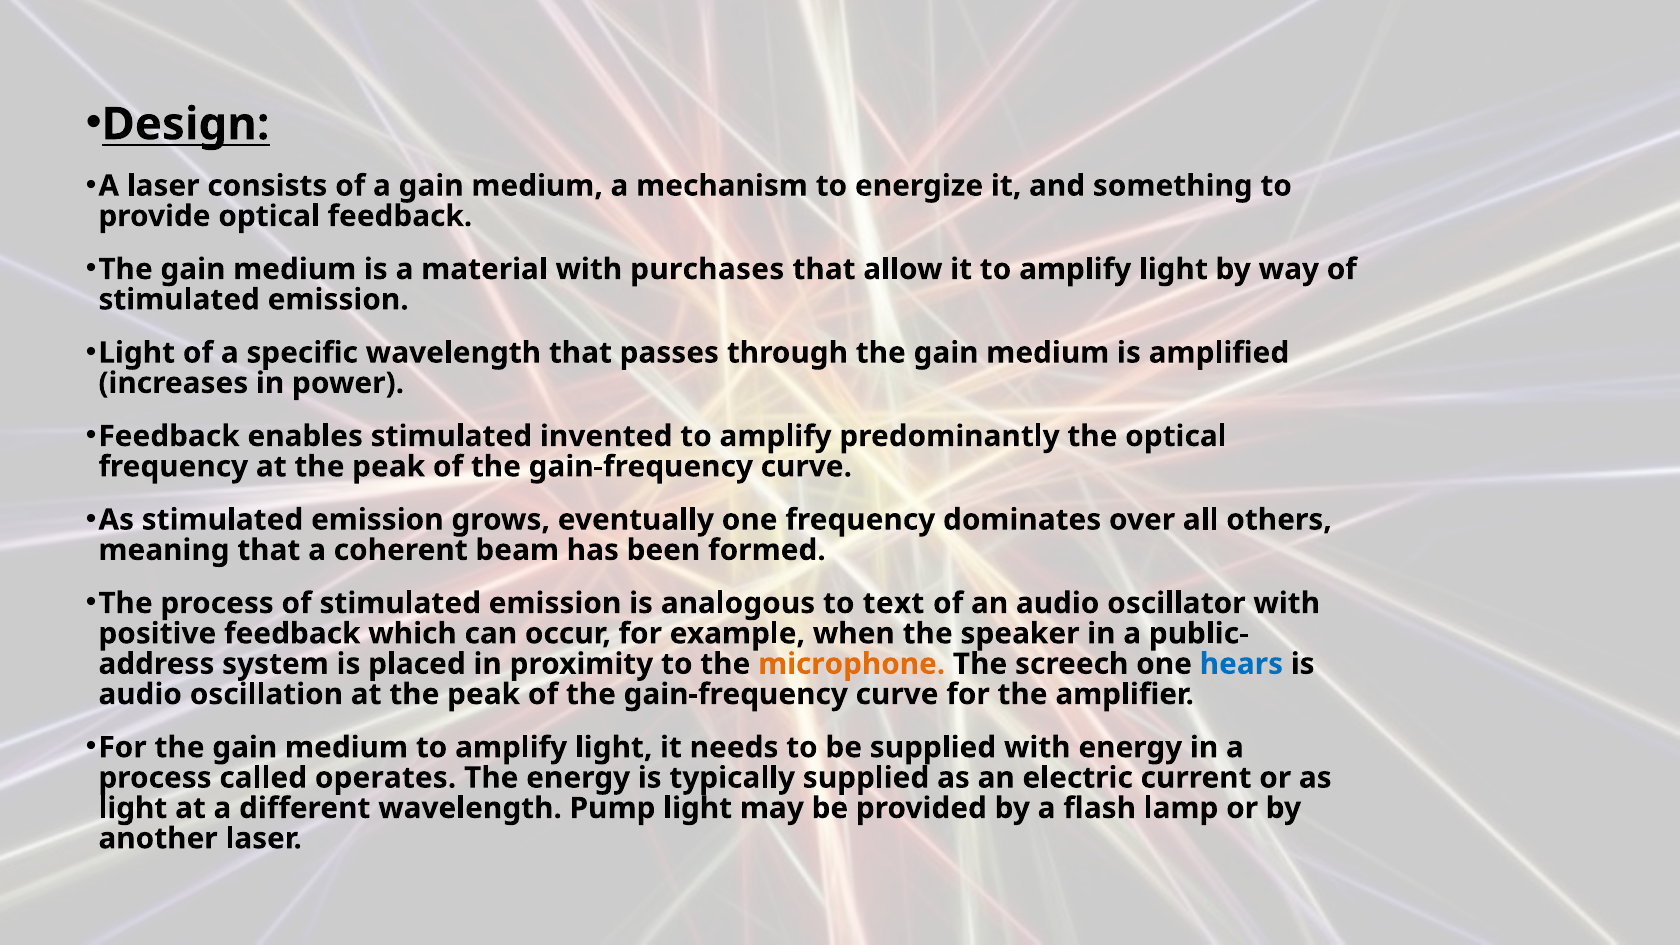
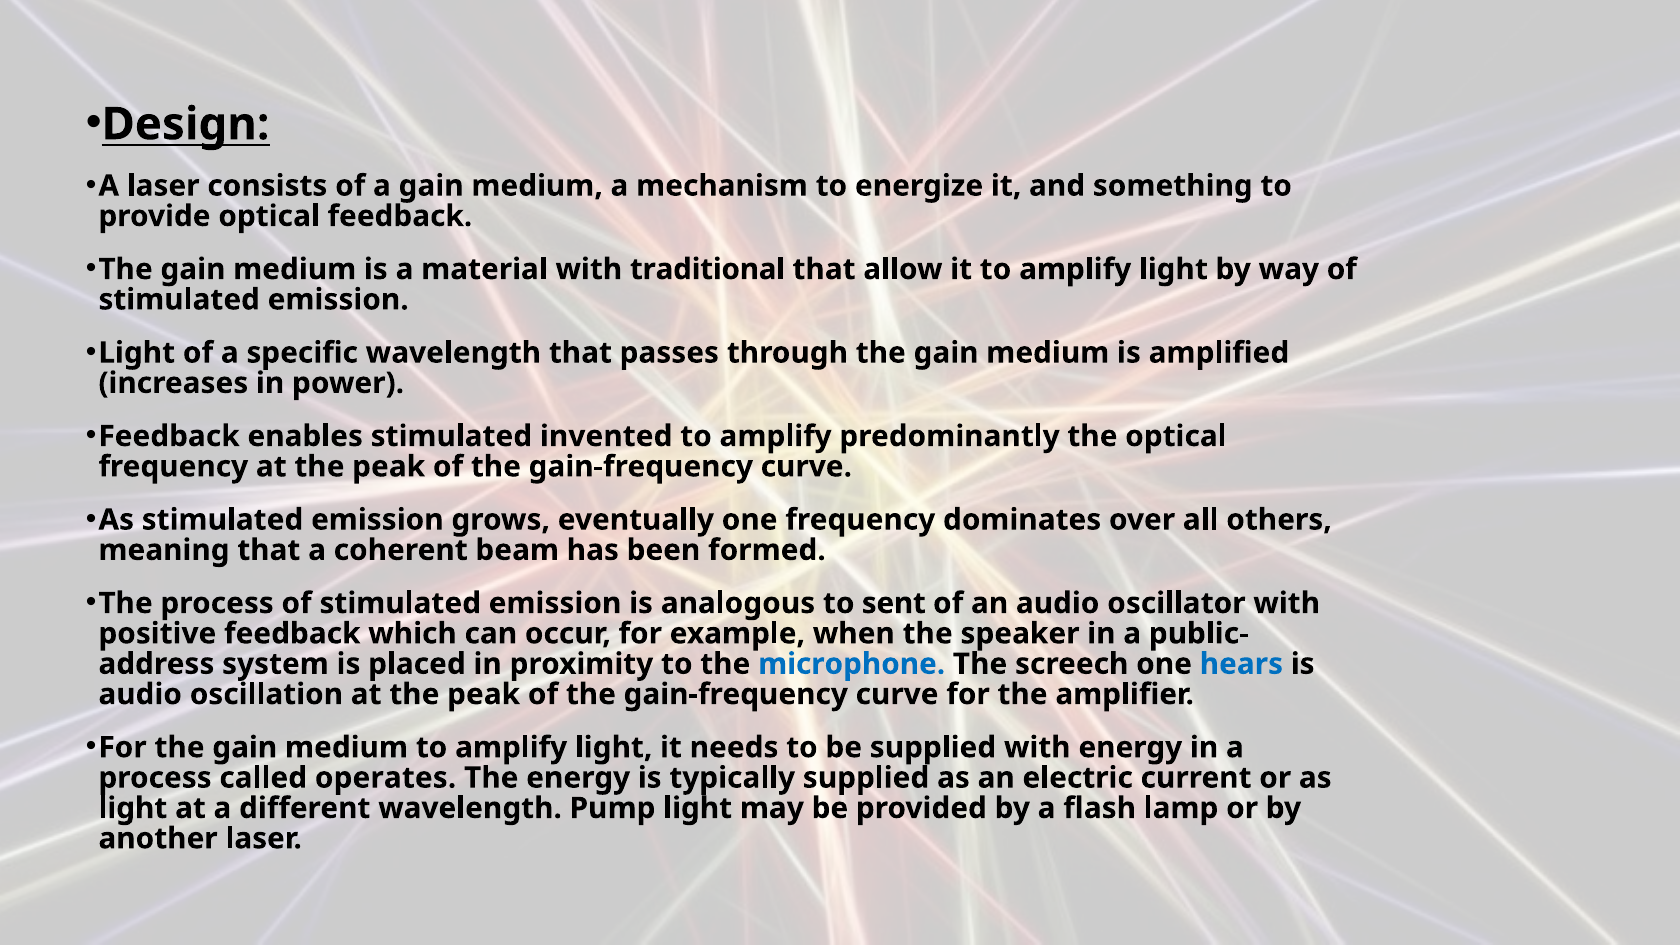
purchases: purchases -> traditional
text: text -> sent
microphone colour: orange -> blue
